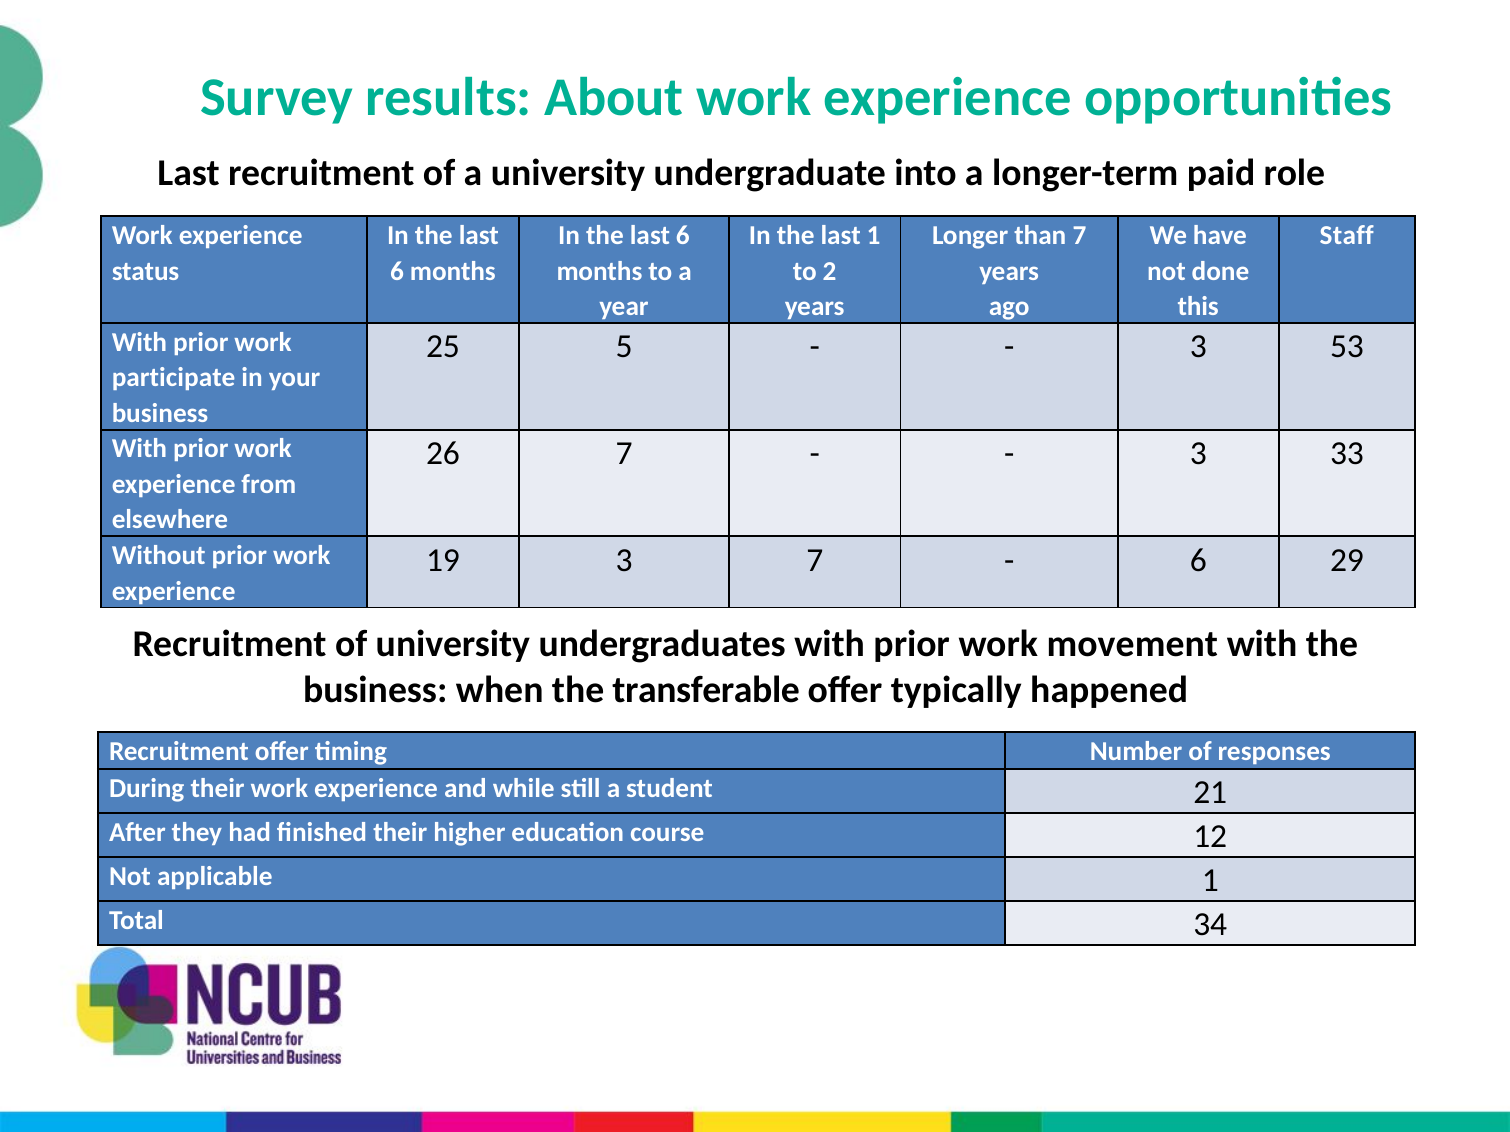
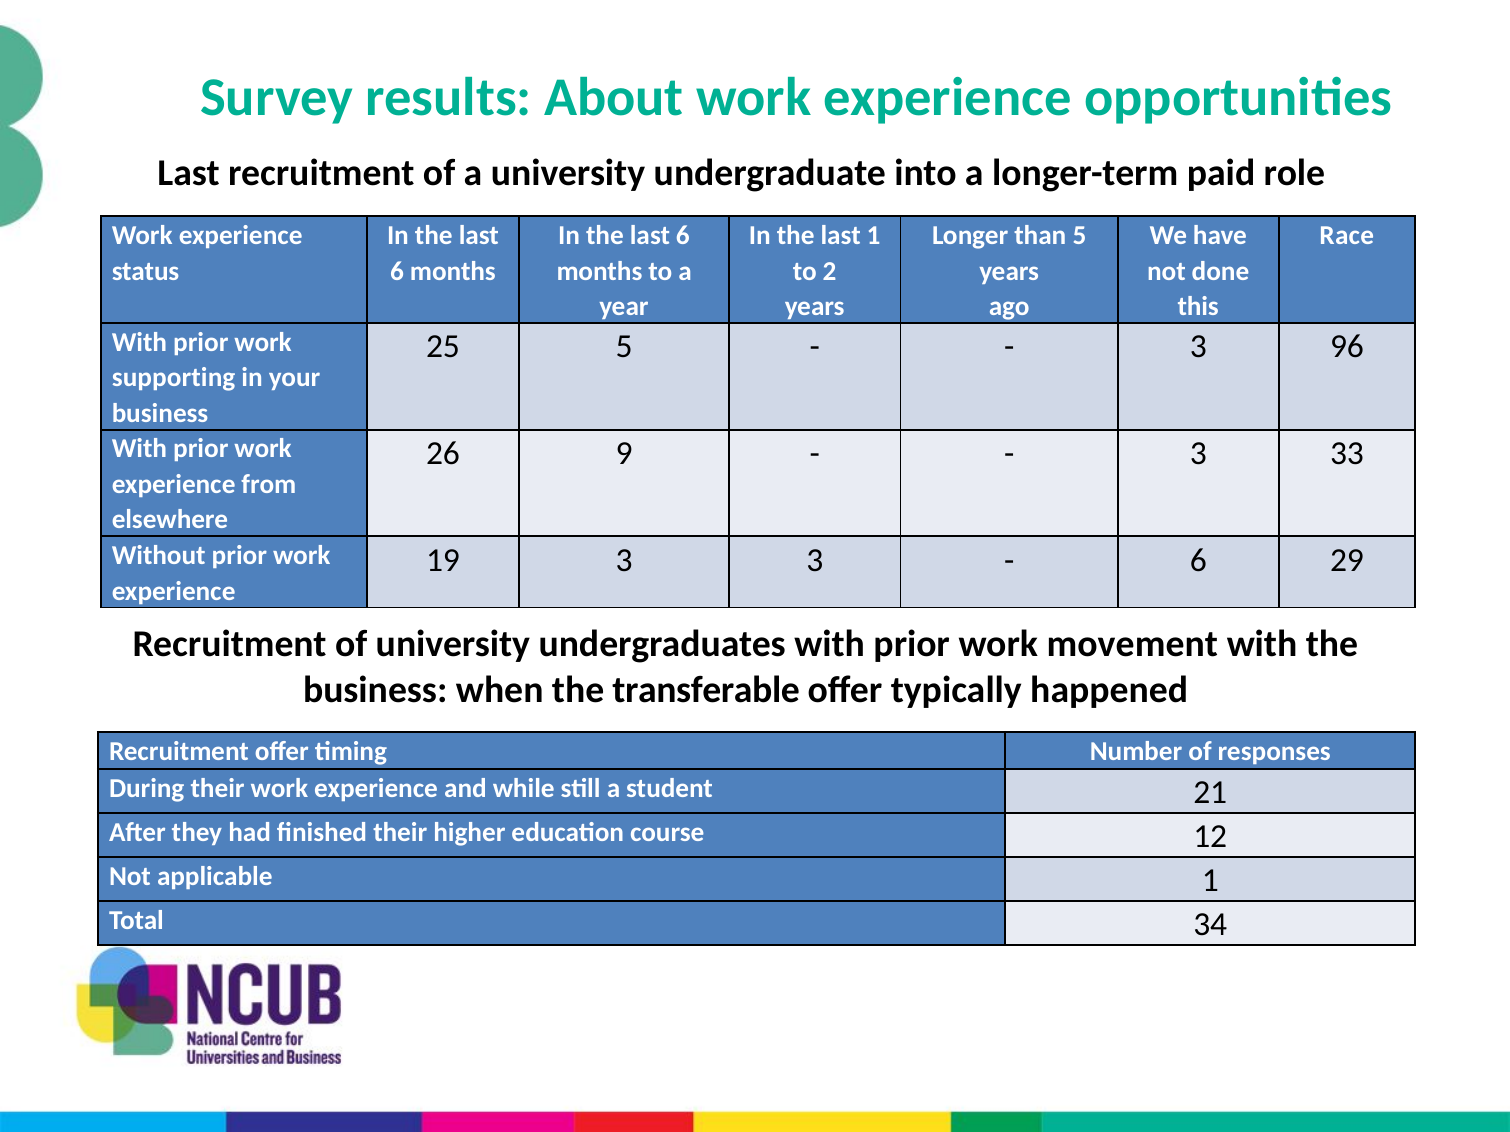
than 7: 7 -> 5
Staff: Staff -> Race
53: 53 -> 96
participate: participate -> supporting
26 7: 7 -> 9
3 7: 7 -> 3
